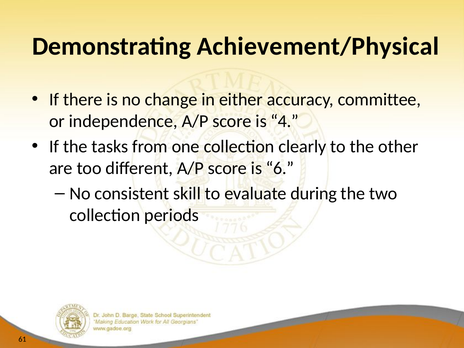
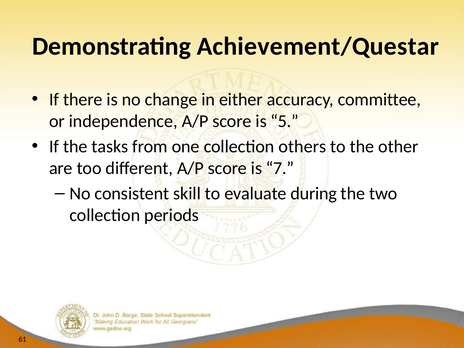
Achievement/Physical: Achievement/Physical -> Achievement/Questar
4: 4 -> 5
clearly: clearly -> others
6: 6 -> 7
